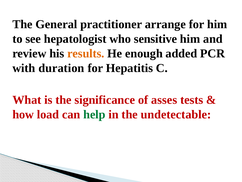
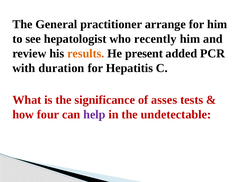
sensitive: sensitive -> recently
enough: enough -> present
load: load -> four
help colour: green -> purple
